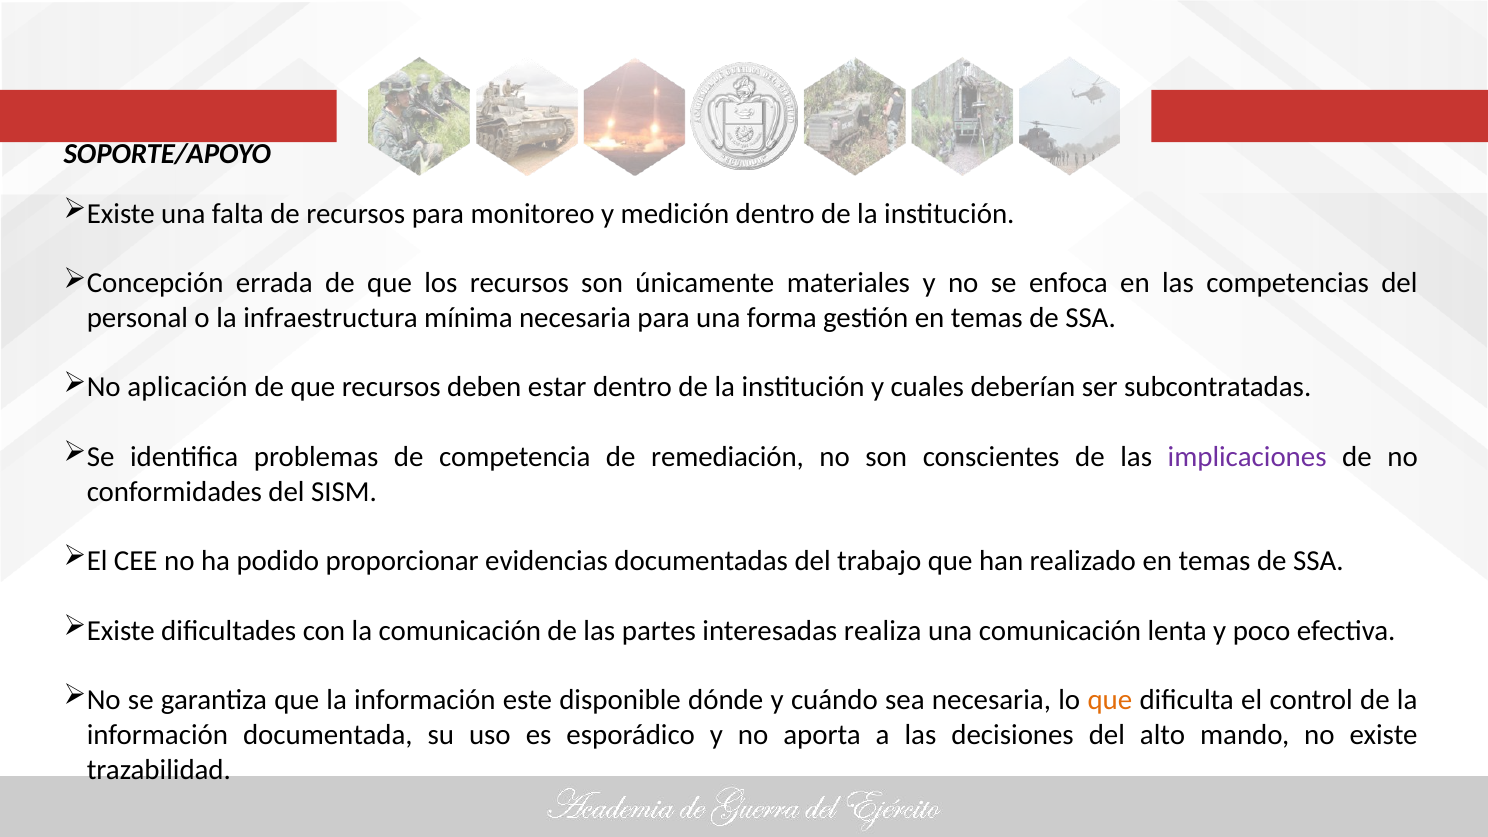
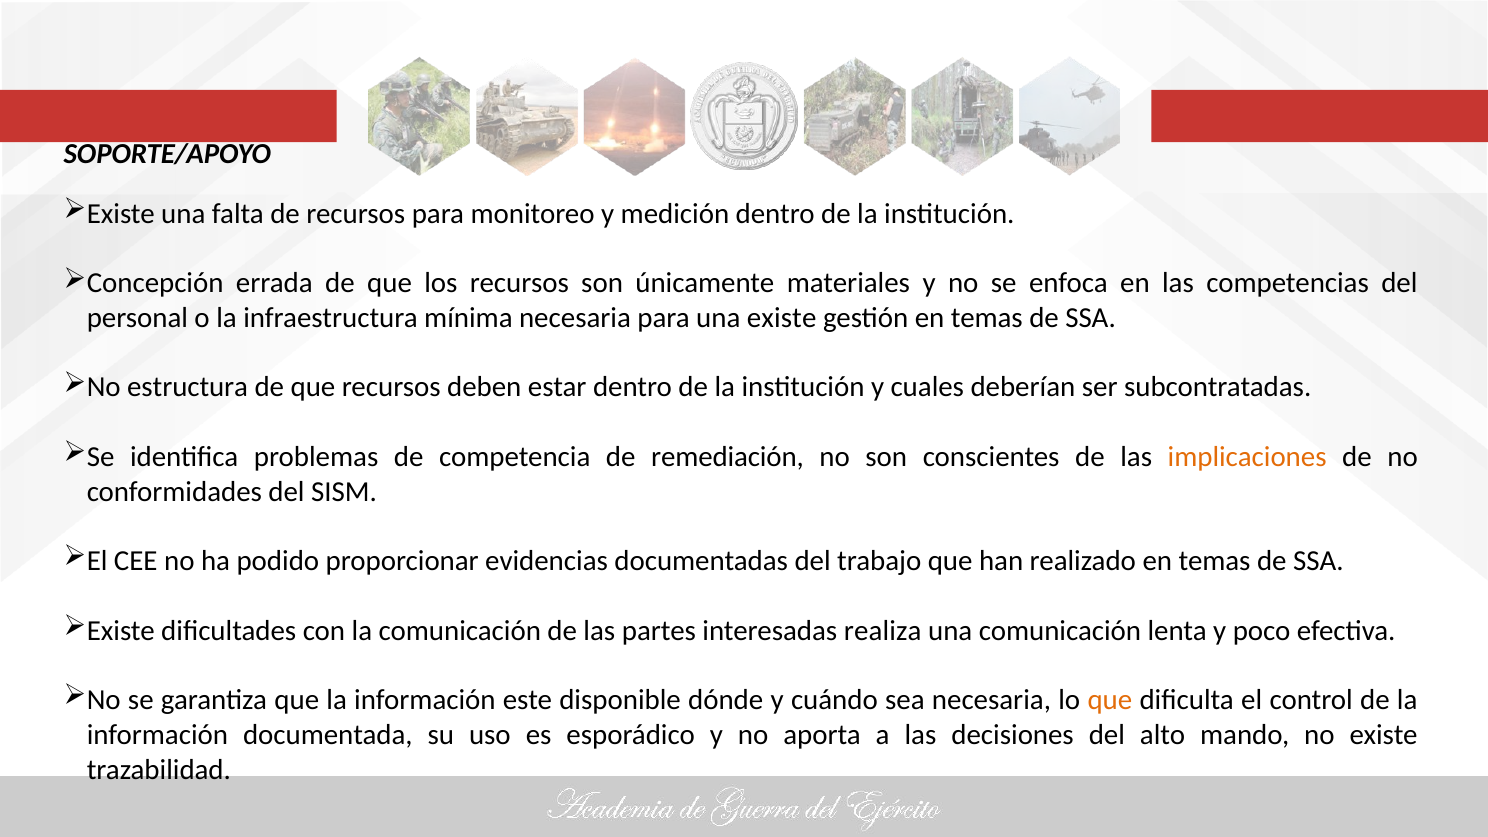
una forma: forma -> existe
aplicación: aplicación -> estructura
implicaciones colour: purple -> orange
